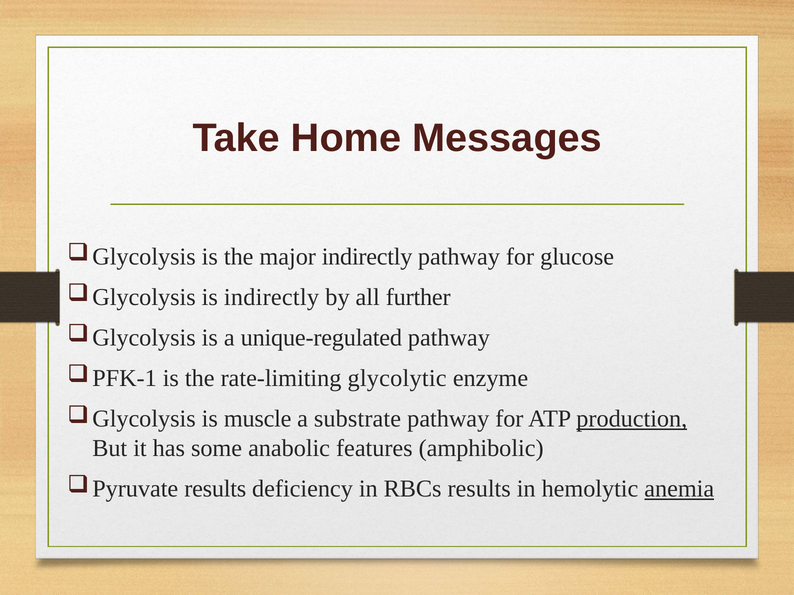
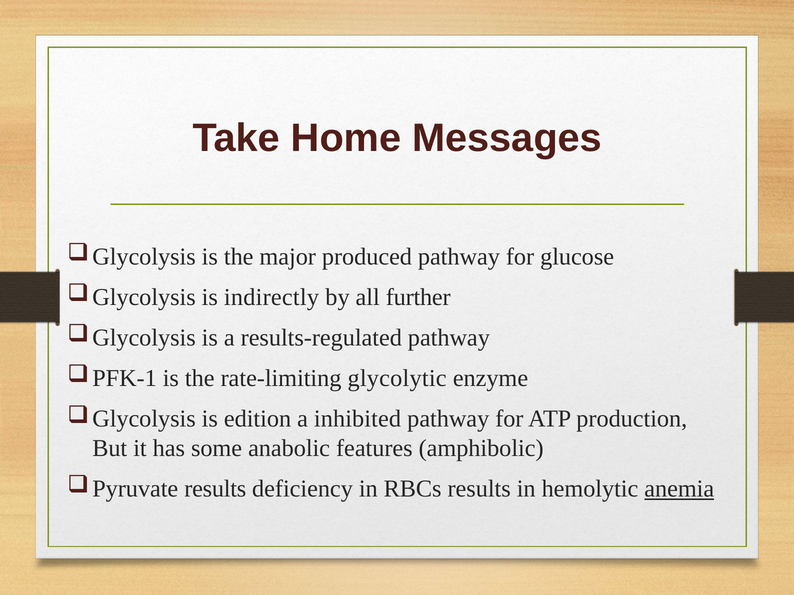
major indirectly: indirectly -> produced
unique-regulated: unique-regulated -> results-regulated
muscle: muscle -> edition
substrate: substrate -> inhibited
production underline: present -> none
